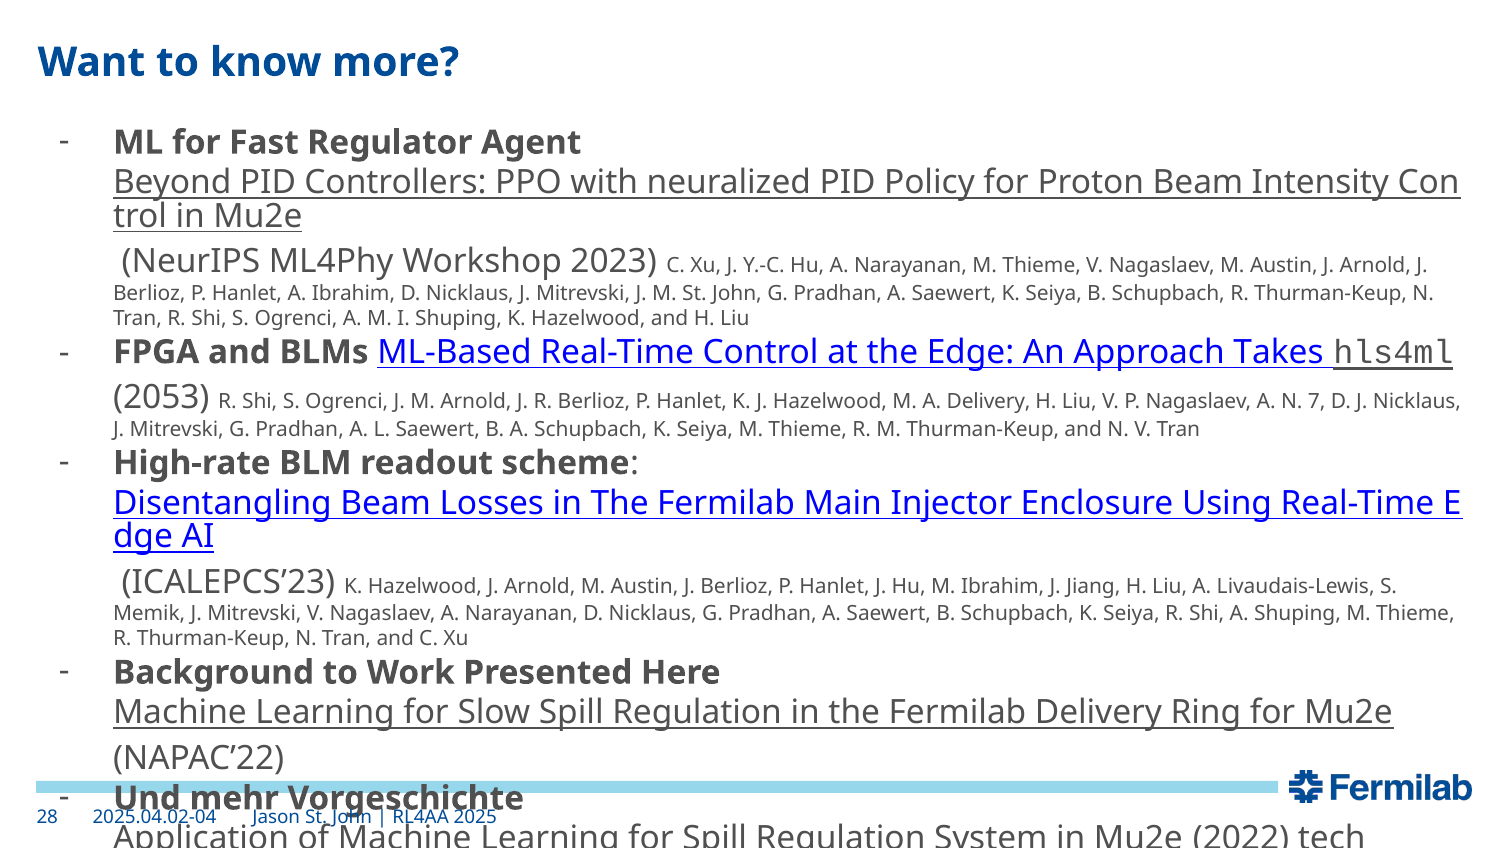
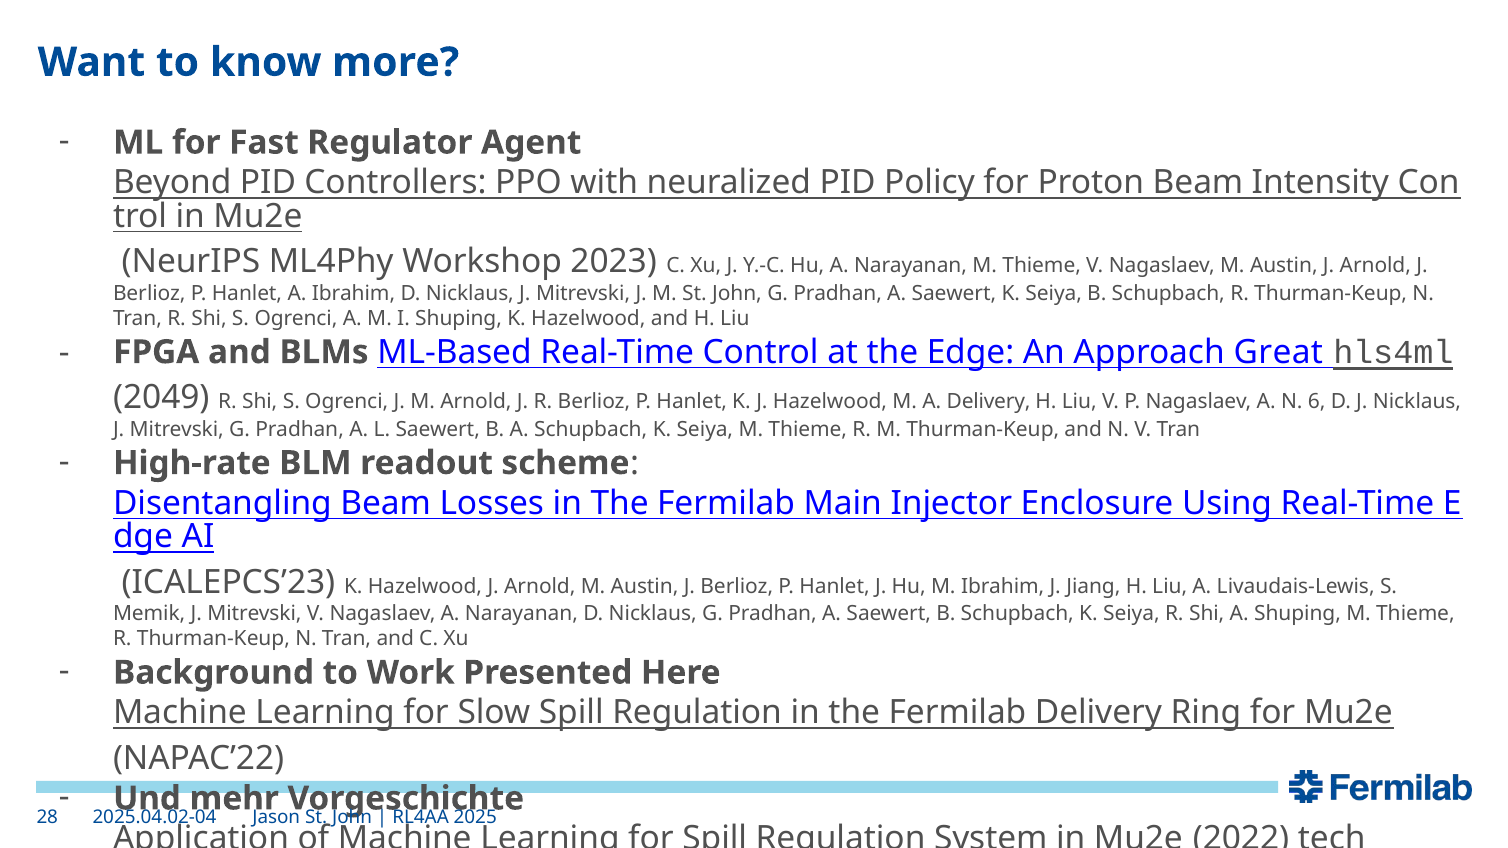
Takes: Takes -> Great
2053: 2053 -> 2049
7: 7 -> 6
